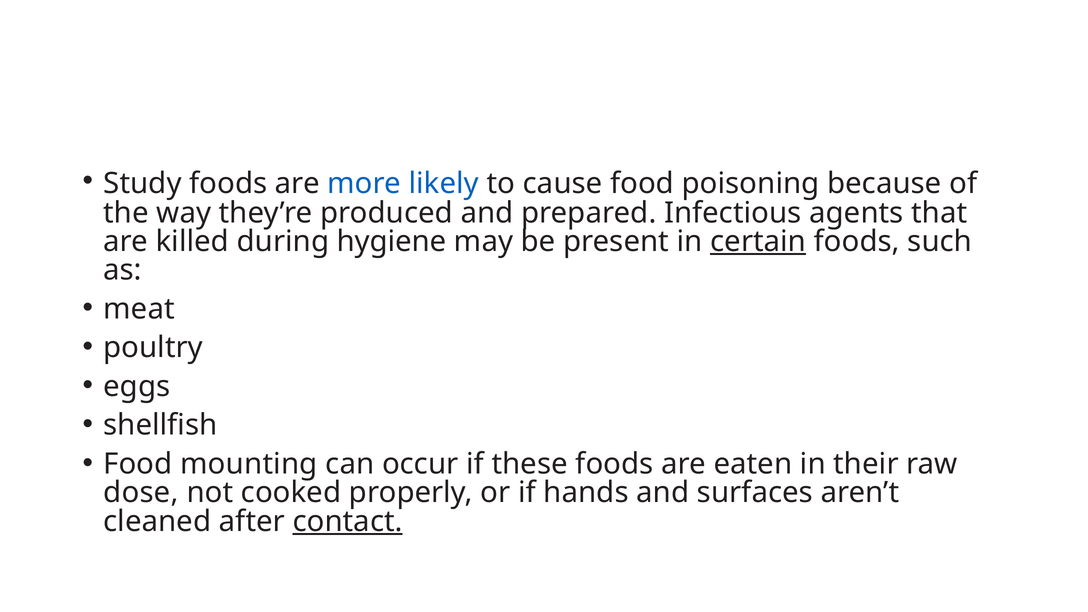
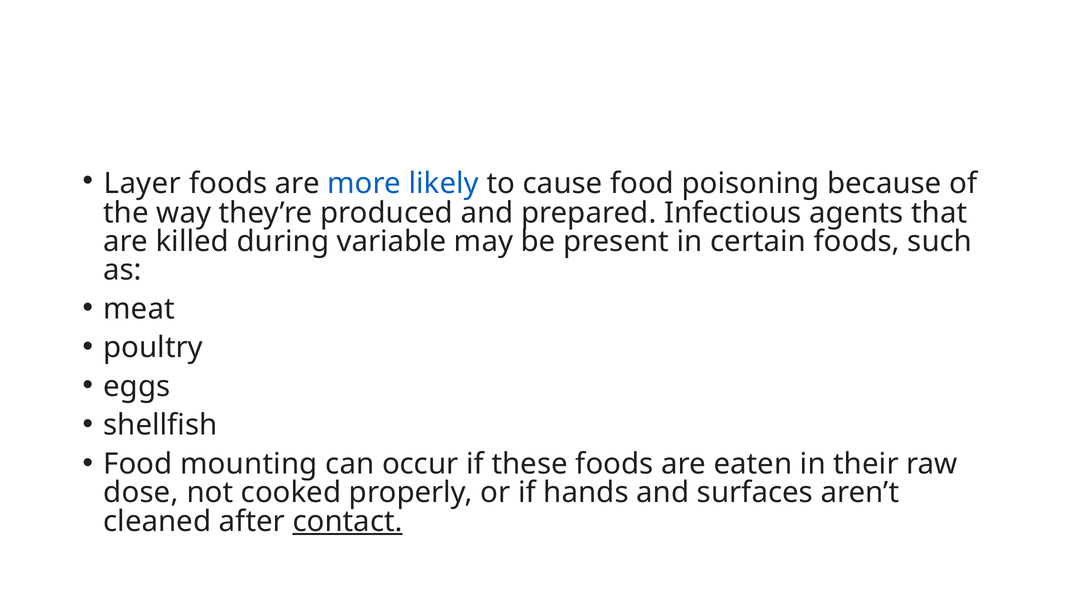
Study: Study -> Layer
hygiene: hygiene -> variable
certain underline: present -> none
